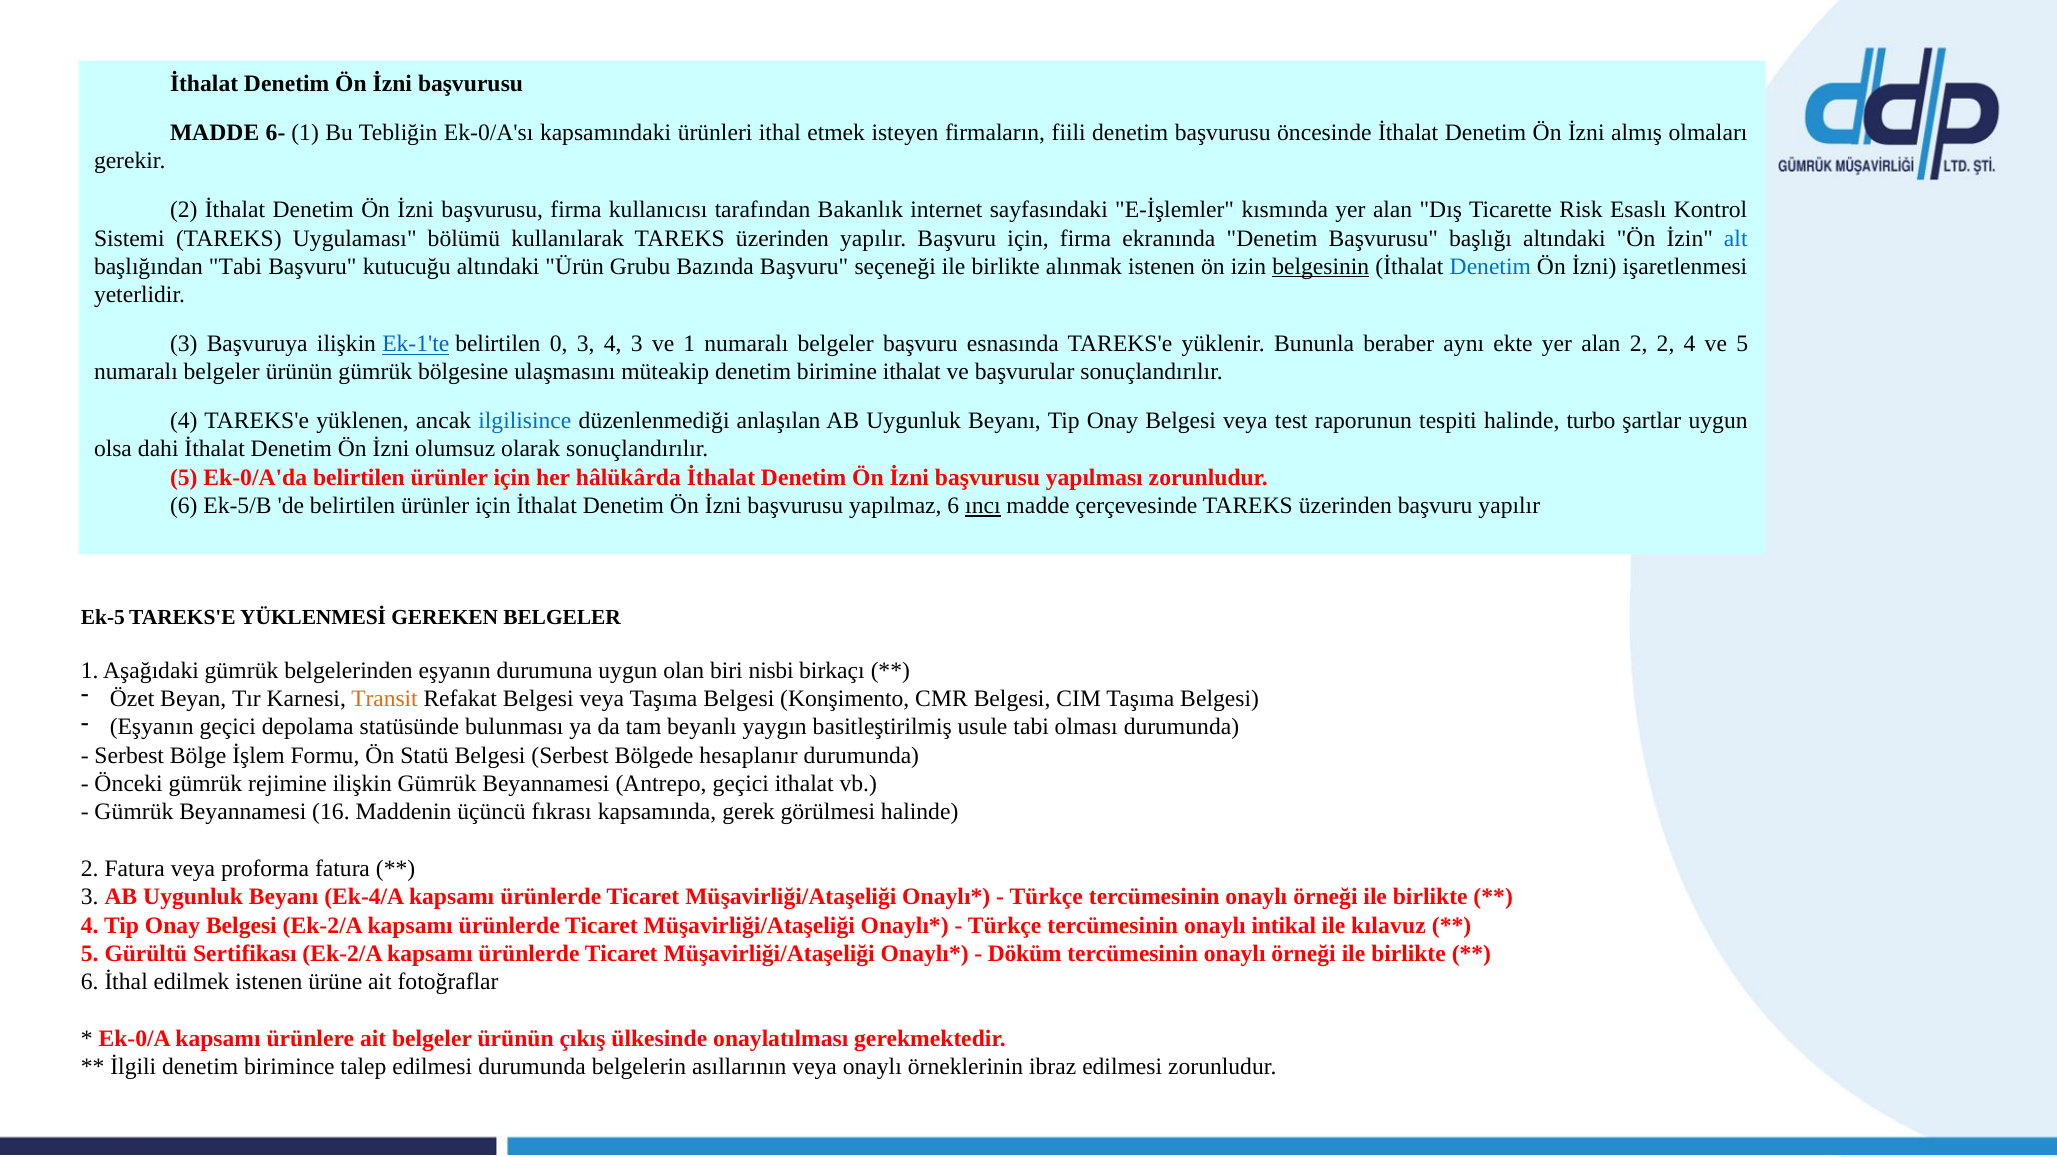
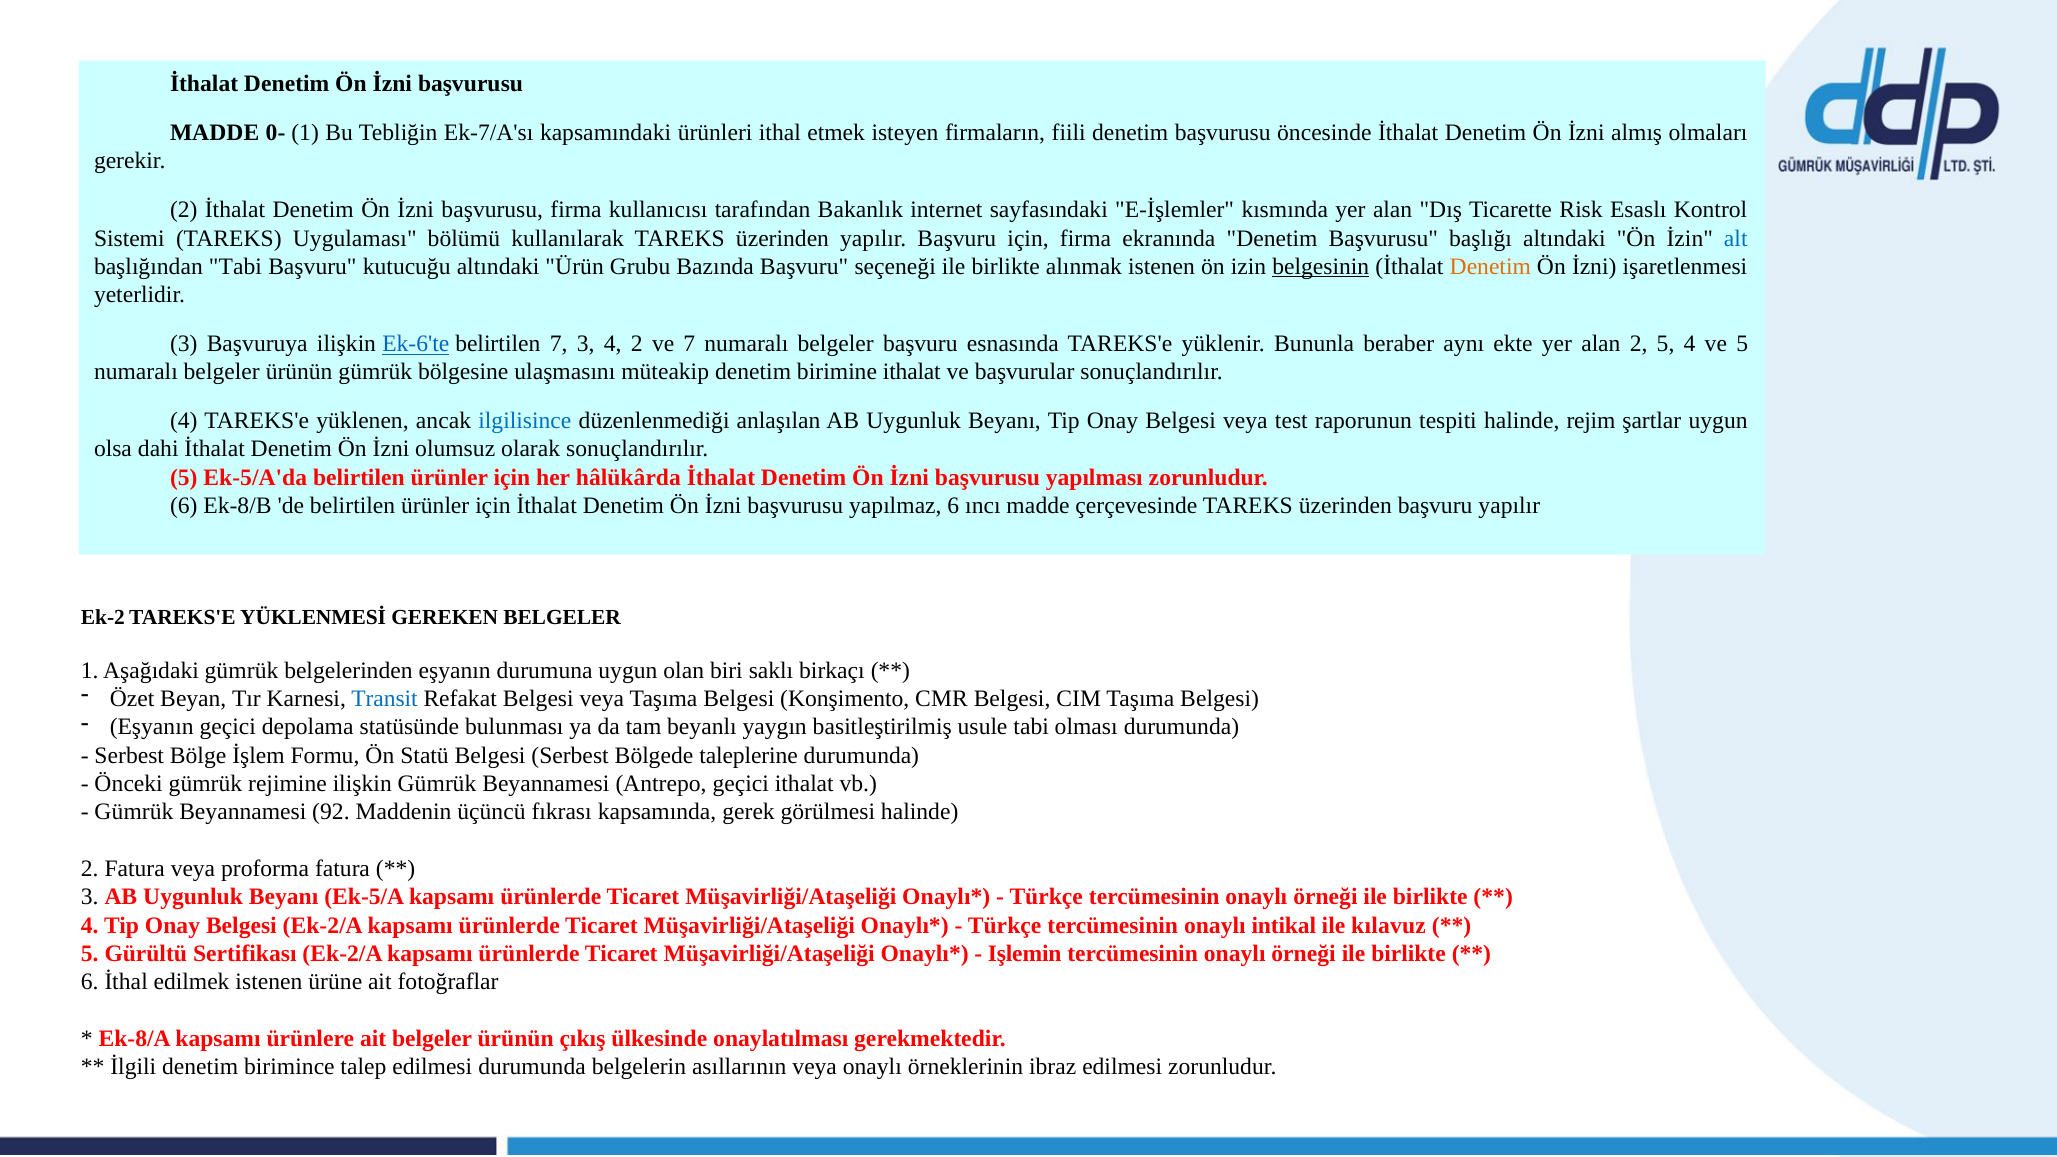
6-: 6- -> 0-
Ek-0/A'sı: Ek-0/A'sı -> Ek-7/A'sı
Denetim at (1490, 267) colour: blue -> orange
Ek-1'te: Ek-1'te -> Ek-6'te
belirtilen 0: 0 -> 7
4 3: 3 -> 2
ve 1: 1 -> 7
2 2: 2 -> 5
turbo: turbo -> rejim
Ek-0/A'da: Ek-0/A'da -> Ek-5/A'da
Ek-5/B: Ek-5/B -> Ek-8/B
ıncı underline: present -> none
Ek-5: Ek-5 -> Ek-2
nisbi: nisbi -> saklı
Transit colour: orange -> blue
hesaplanır: hesaplanır -> taleplerine
16: 16 -> 92
Ek-4/A: Ek-4/A -> Ek-5/A
Döküm: Döküm -> Işlemin
Ek-0/A: Ek-0/A -> Ek-8/A
